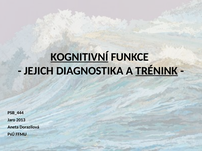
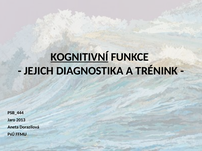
TRÉNINK underline: present -> none
